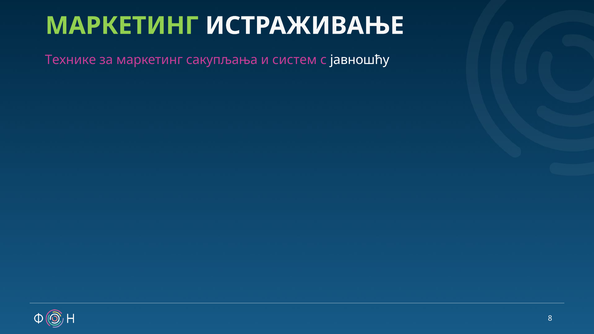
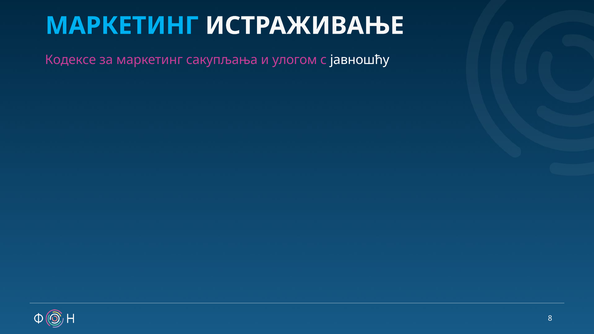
МАРКЕТИНГ at (122, 26) colour: light green -> light blue
Технике: Технике -> Кодексе
систем: систем -> улогом
